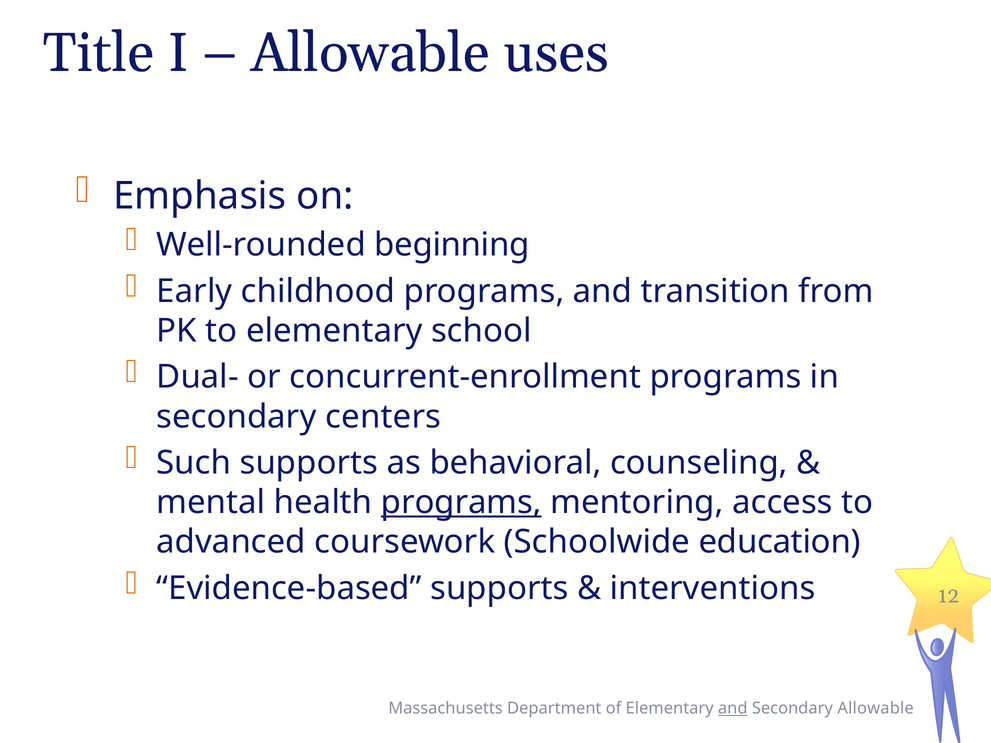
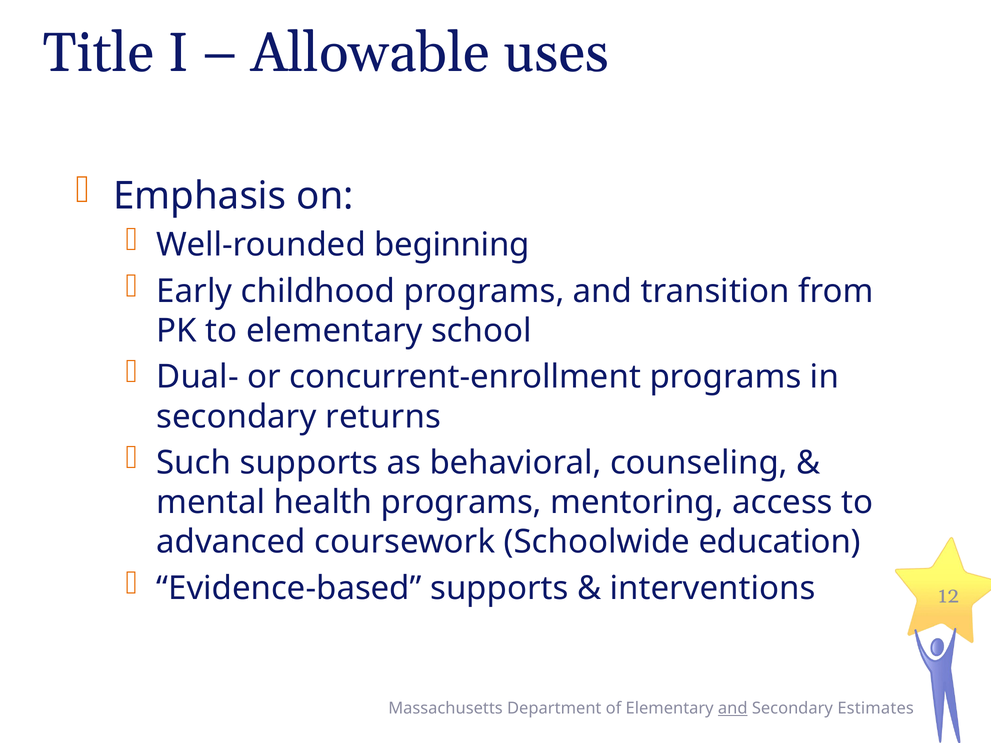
centers: centers -> returns
programs at (461, 503) underline: present -> none
Secondary Allowable: Allowable -> Estimates
